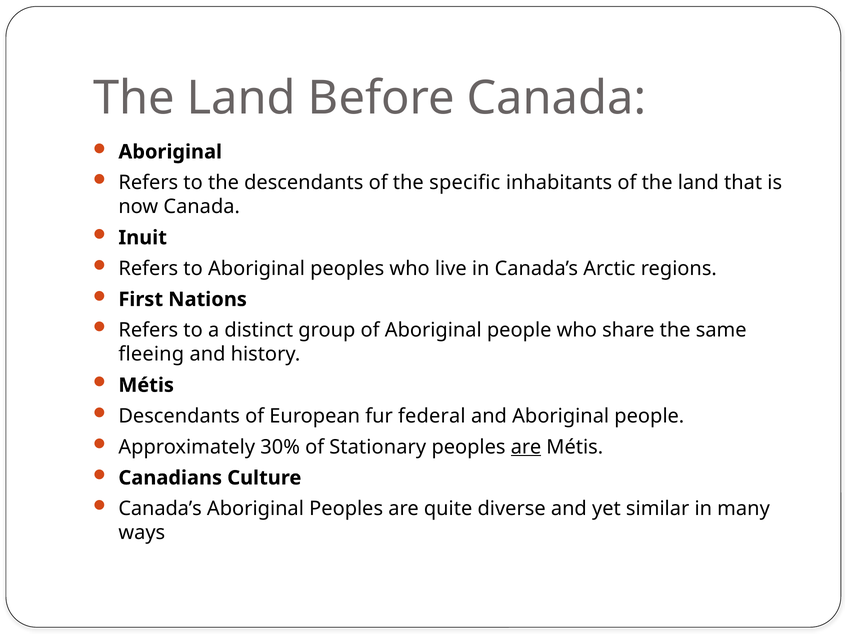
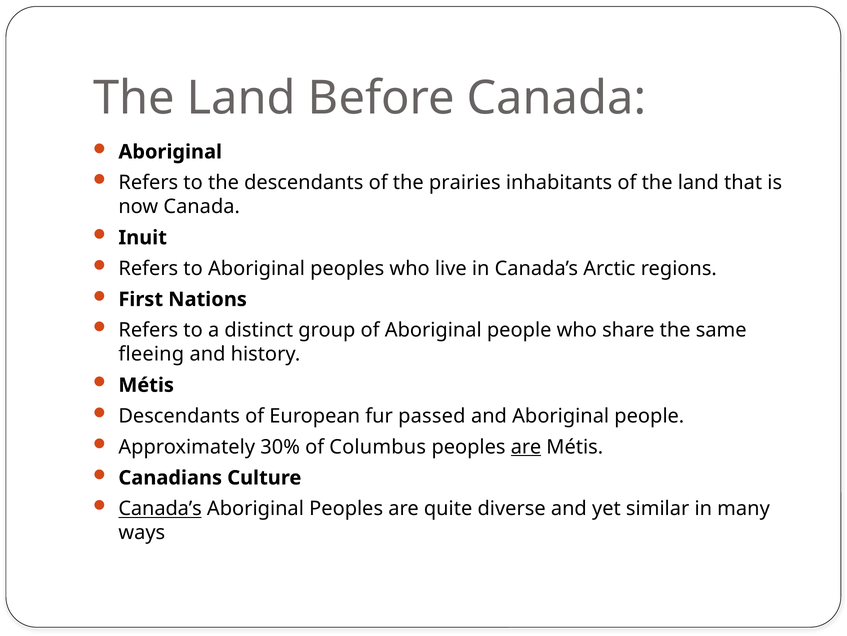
specific: specific -> prairies
federal: federal -> passed
Stationary: Stationary -> Columbus
Canada’s at (160, 508) underline: none -> present
